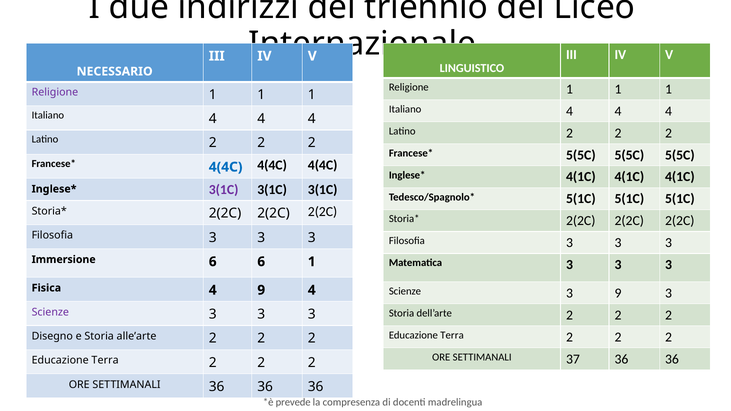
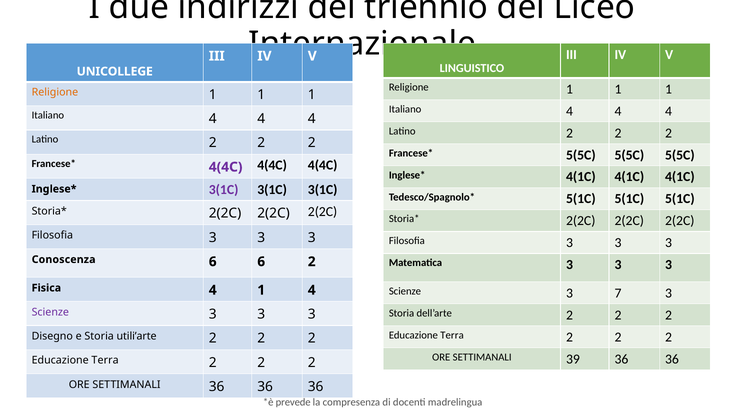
NECESSARIO: NECESSARIO -> UNICOLLEGE
Religione at (55, 92) colour: purple -> orange
4(4C at (226, 167) colour: blue -> purple
Immersione: Immersione -> Conoscenza
6 1: 1 -> 2
4 9: 9 -> 1
3 9: 9 -> 7
alle’arte: alle’arte -> utili’arte
37: 37 -> 39
